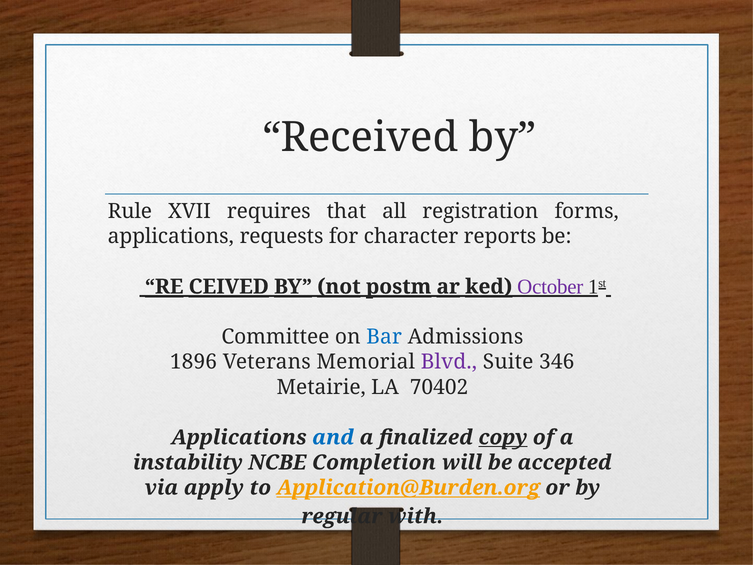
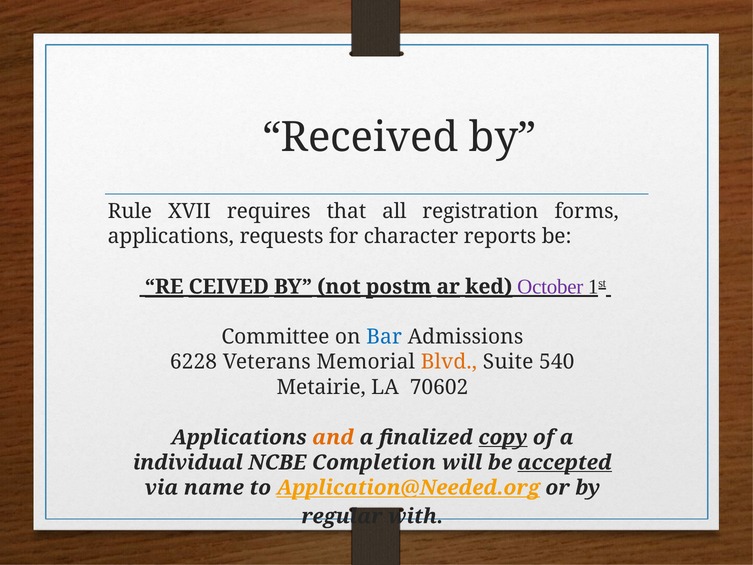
1896: 1896 -> 6228
Blvd colour: purple -> orange
346: 346 -> 540
70402: 70402 -> 70602
and colour: blue -> orange
instability: instability -> individual
accepted underline: none -> present
apply: apply -> name
Application@Burden.org: Application@Burden.org -> Application@Needed.org
